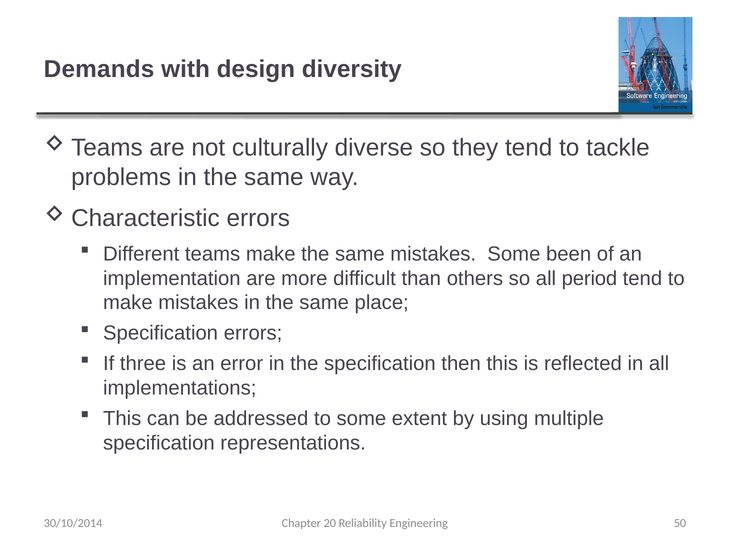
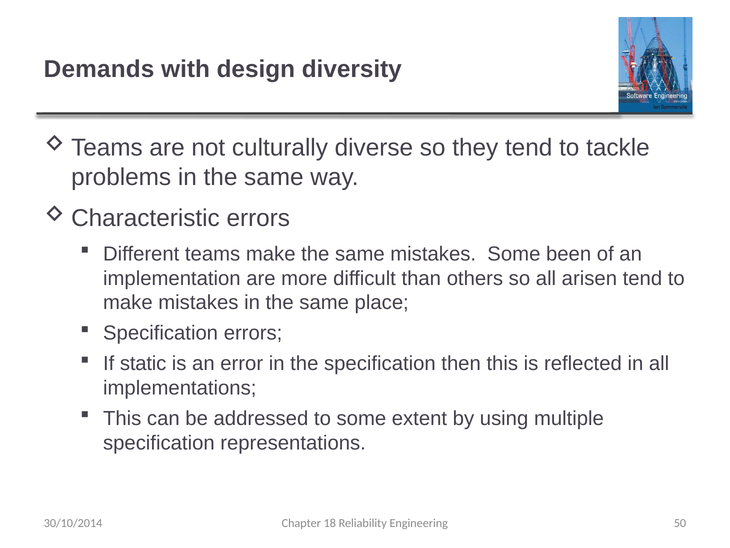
period: period -> arisen
three: three -> static
20: 20 -> 18
